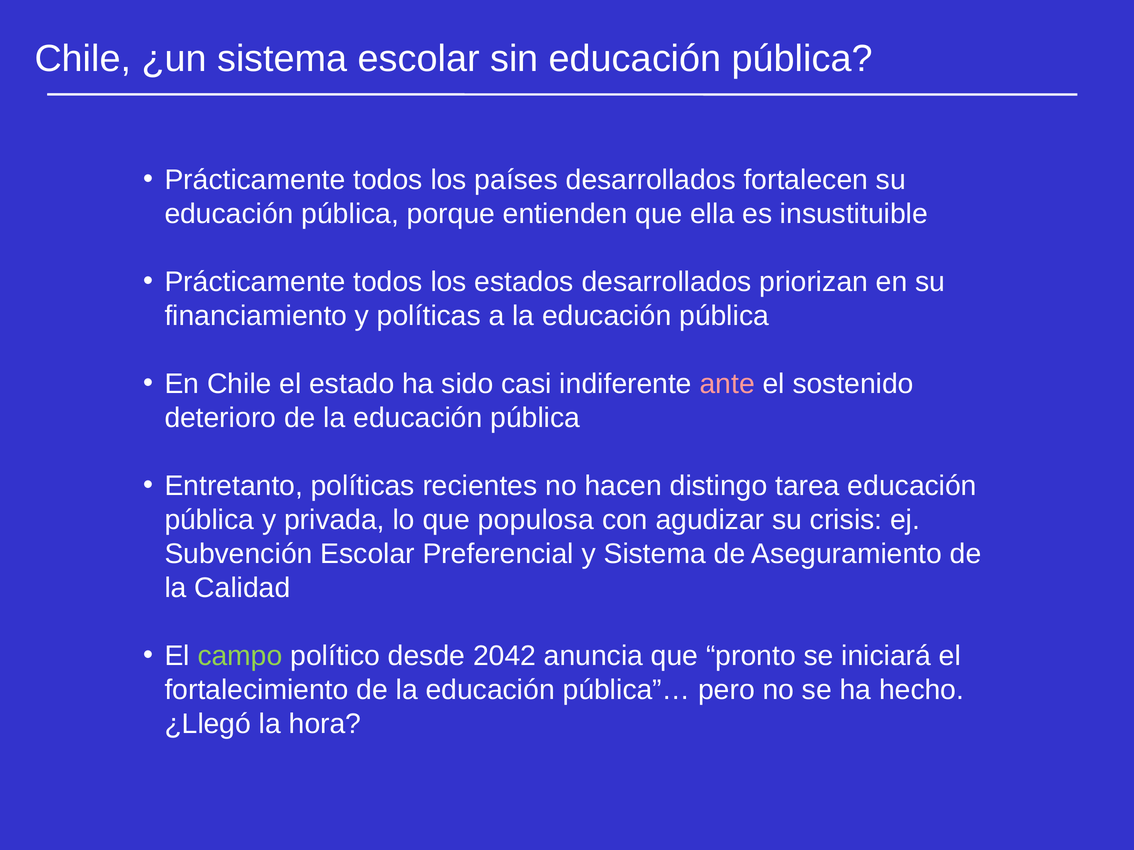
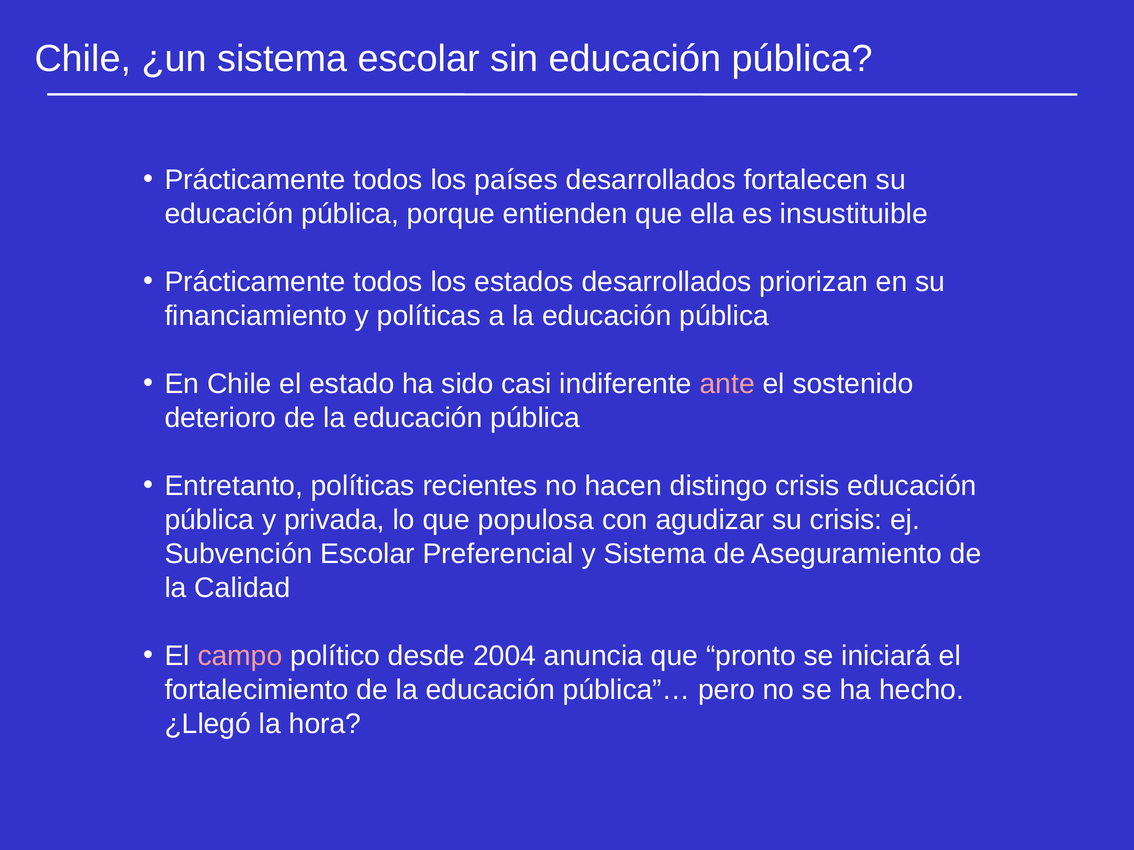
distingo tarea: tarea -> crisis
campo colour: light green -> pink
2042: 2042 -> 2004
